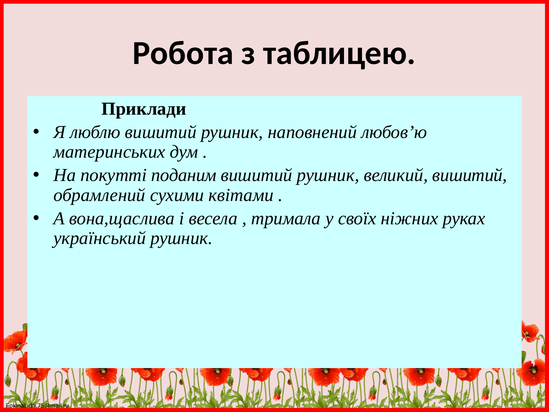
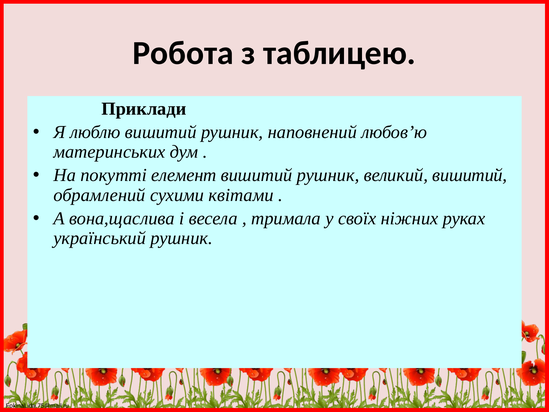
поданим: поданим -> елемент
